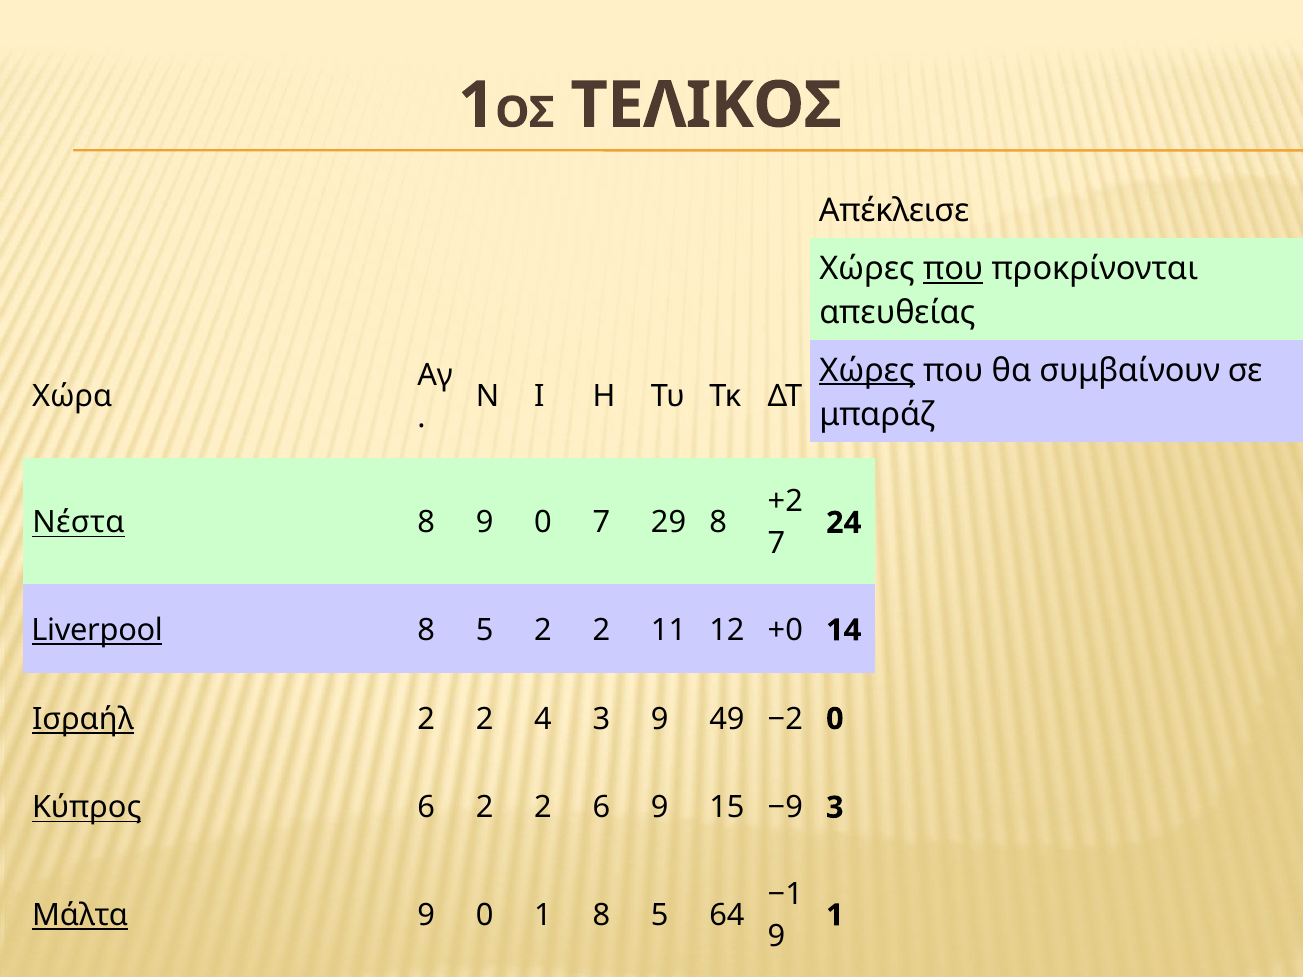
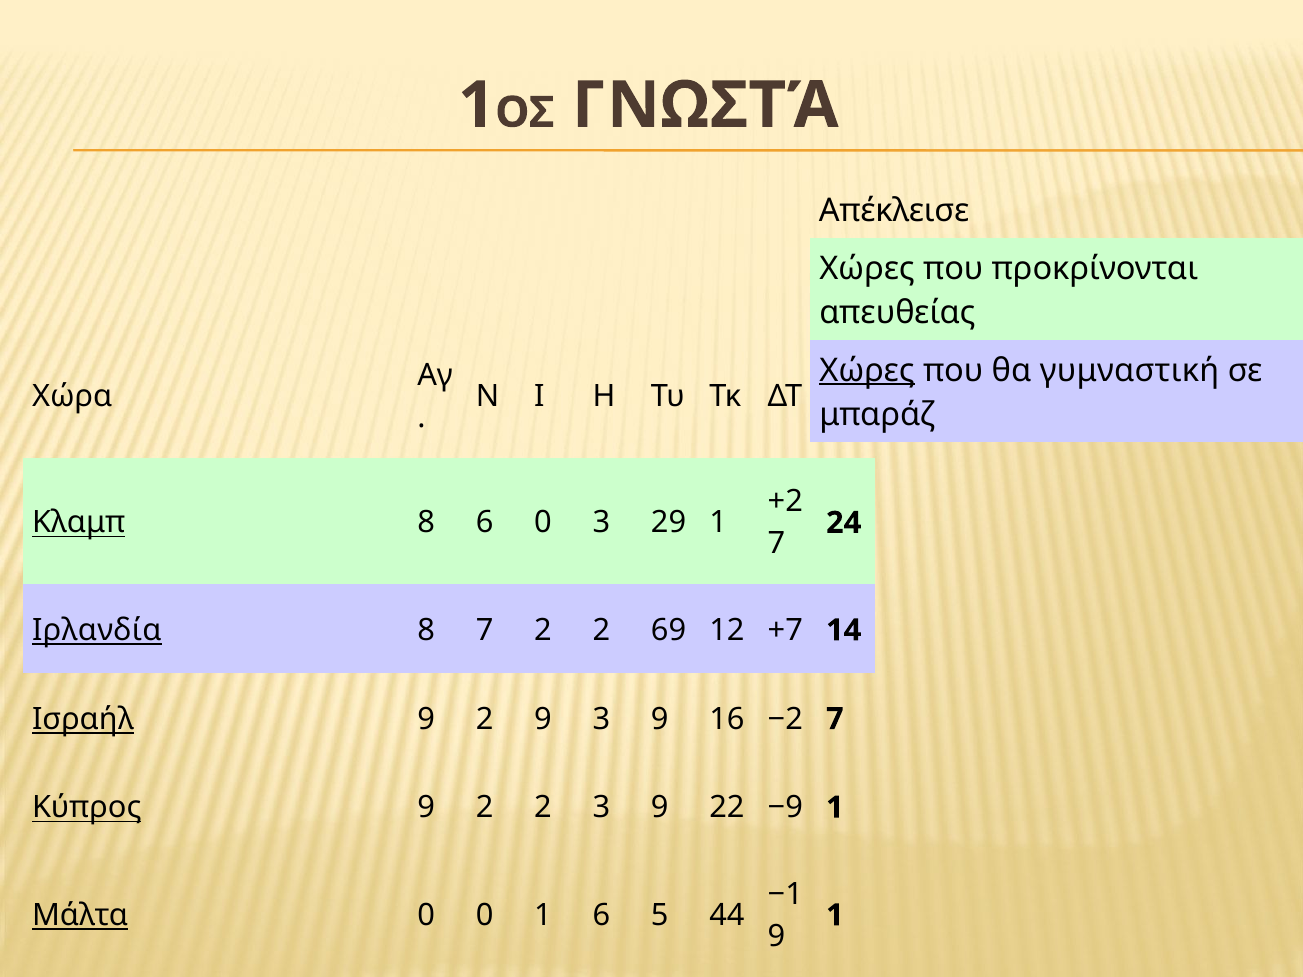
ΤΕΛΙΚΟΣ: ΤΕΛΙΚΟΣ -> ΓΝΩΣΤΆ
που at (953, 269) underline: present -> none
συμβαίνουν: συμβαίνουν -> γυμναστική
Νέστα: Νέστα -> Κλαμπ
8 9: 9 -> 6
0 7: 7 -> 3
29 8: 8 -> 1
Liverpool: Liverpool -> Ιρλανδία
5 at (485, 630): 5 -> 7
11: 11 -> 69
+0: +0 -> +7
Ισραήλ 2: 2 -> 9
2 4: 4 -> 9
49: 49 -> 16
−2 0: 0 -> 7
Κύπρος 6: 6 -> 9
2 6: 6 -> 3
15: 15 -> 22
−9 3: 3 -> 1
Μάλτα 9: 9 -> 0
1 8: 8 -> 6
64: 64 -> 44
